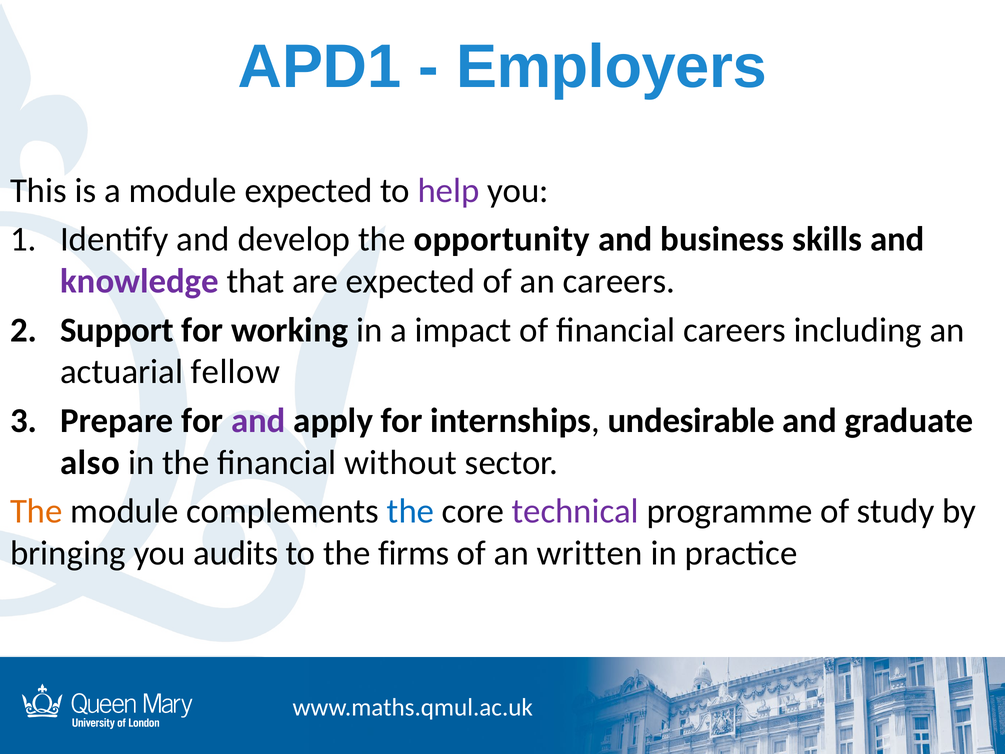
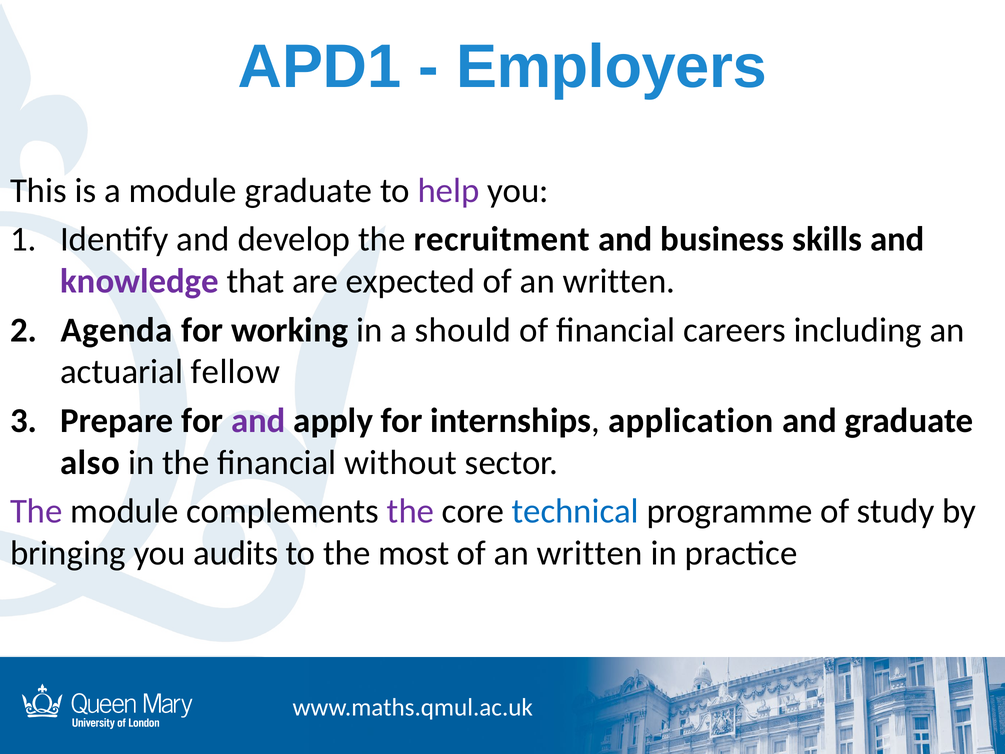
module expected: expected -> graduate
opportunity: opportunity -> recruitment
expected of an careers: careers -> written
Support: Support -> Agenda
impact: impact -> should
undesirable: undesirable -> application
The at (36, 511) colour: orange -> purple
the at (411, 511) colour: blue -> purple
technical colour: purple -> blue
firms: firms -> most
